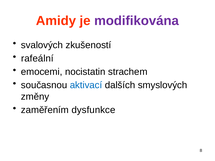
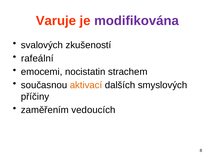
Amidy: Amidy -> Varuje
aktivací colour: blue -> orange
změny: změny -> příčiny
dysfunkce: dysfunkce -> vedoucích
